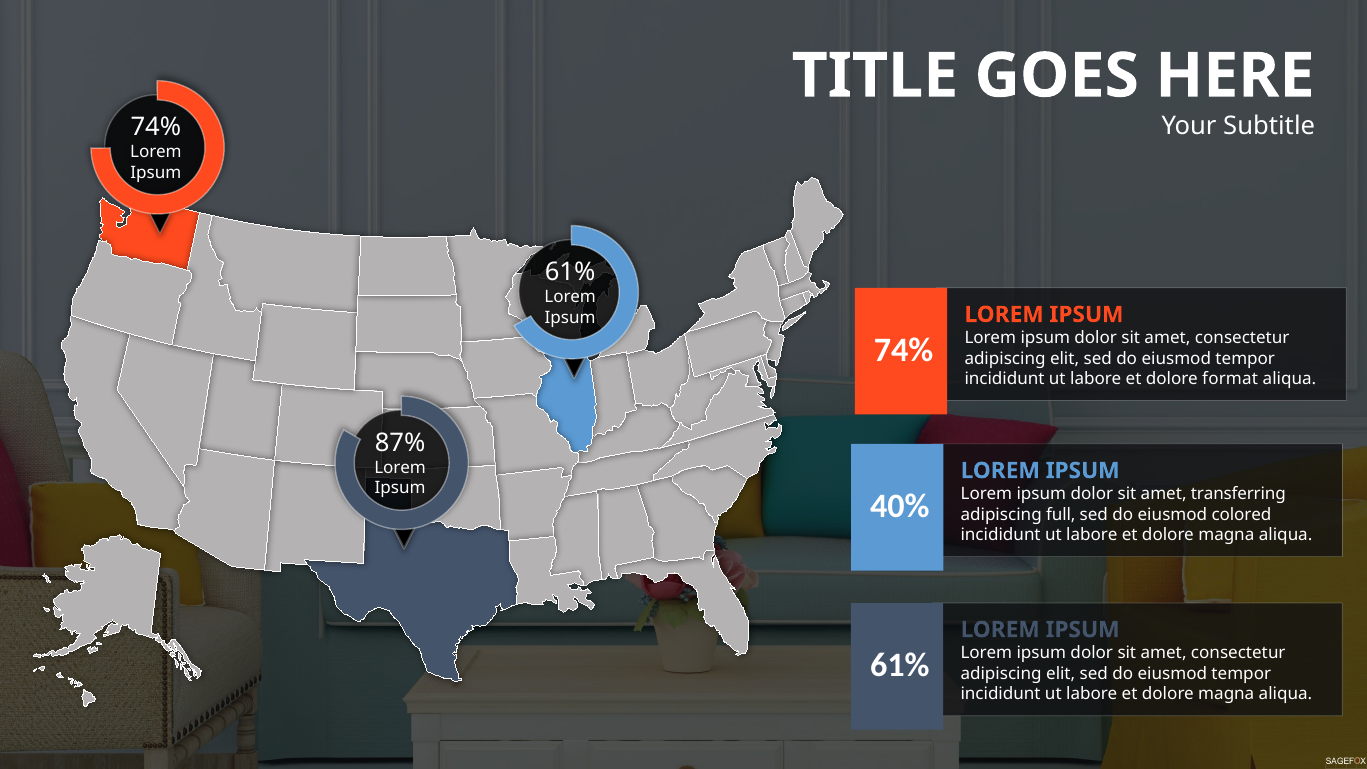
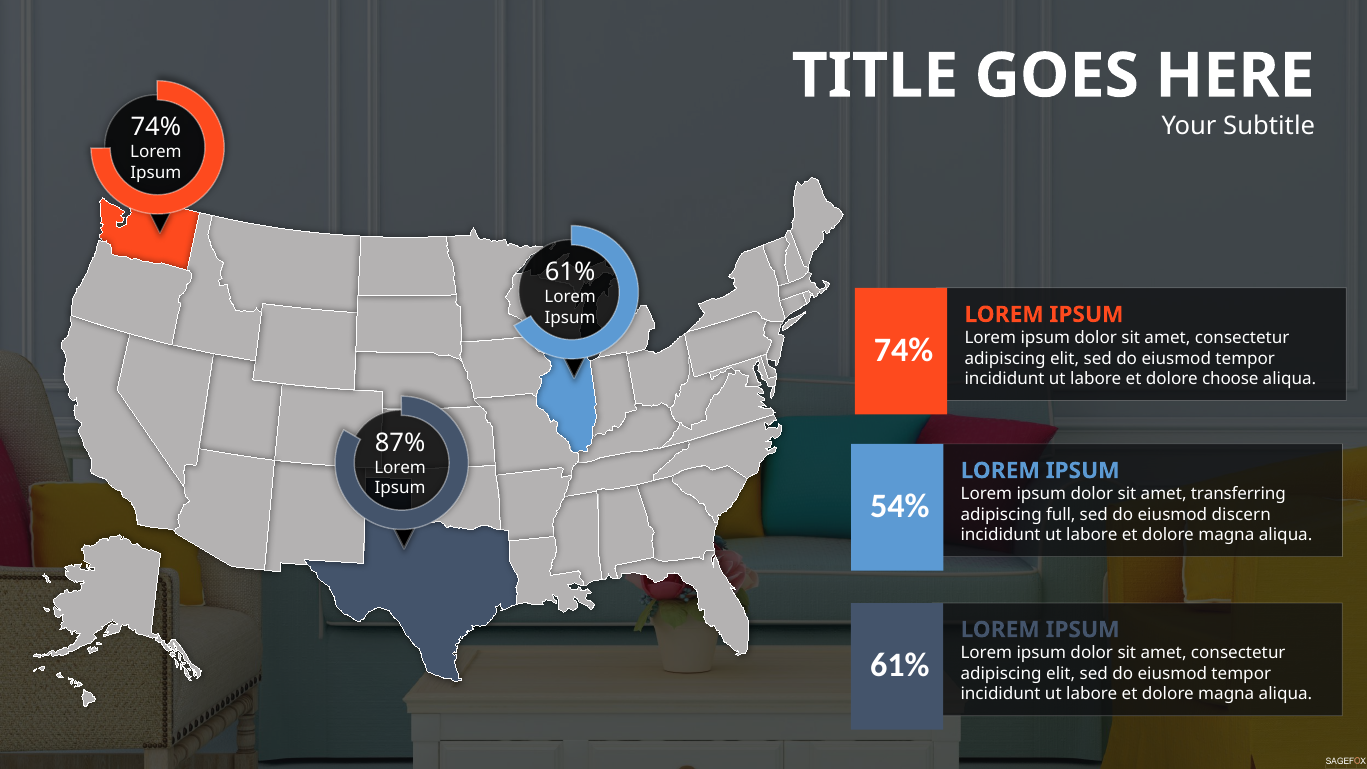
format: format -> choose
40%: 40% -> 54%
colored: colored -> discern
